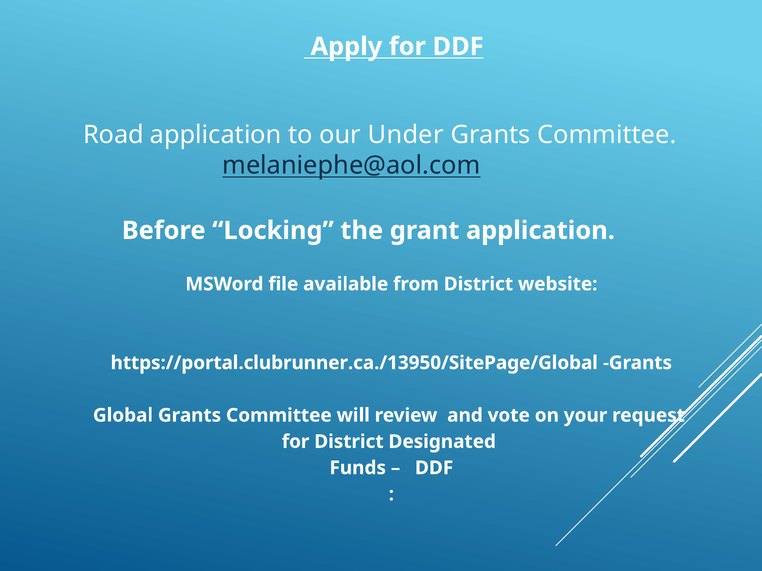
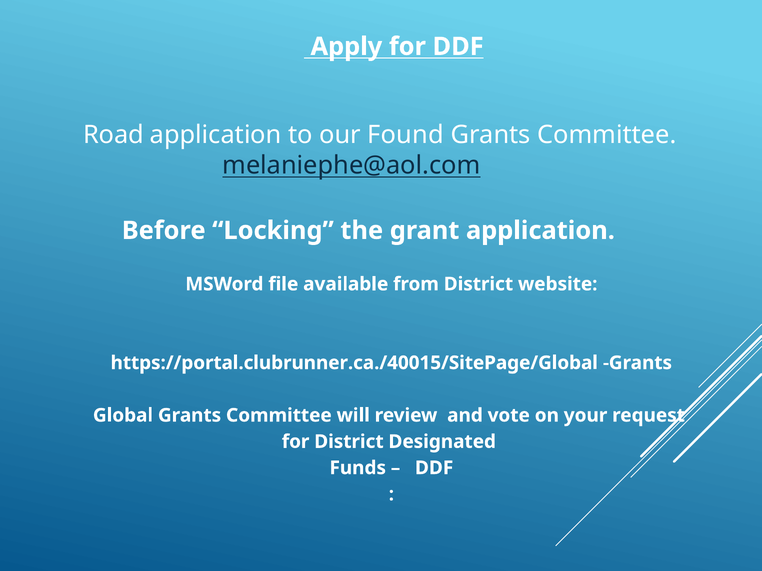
Under: Under -> Found
https://portal.clubrunner.ca./13950/SitePage/Global: https://portal.clubrunner.ca./13950/SitePage/Global -> https://portal.clubrunner.ca./40015/SitePage/Global
